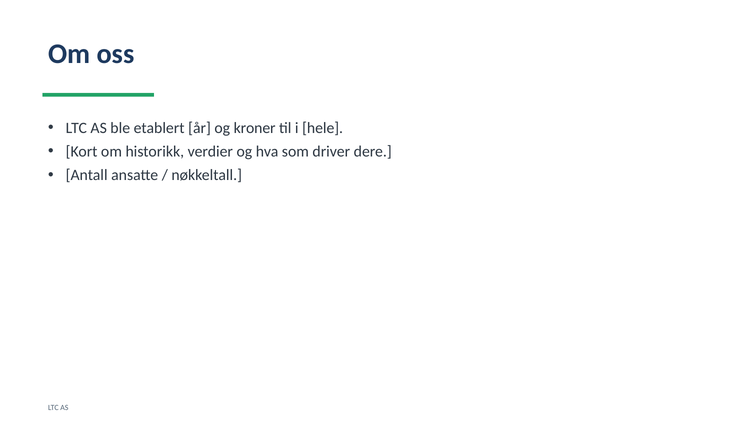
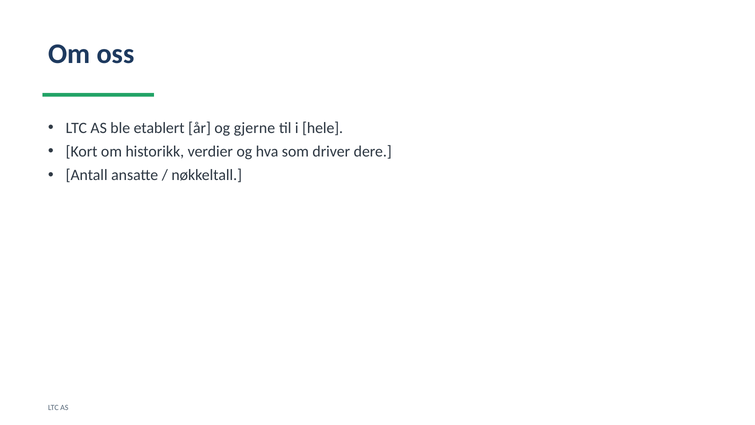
kroner: kroner -> gjerne
